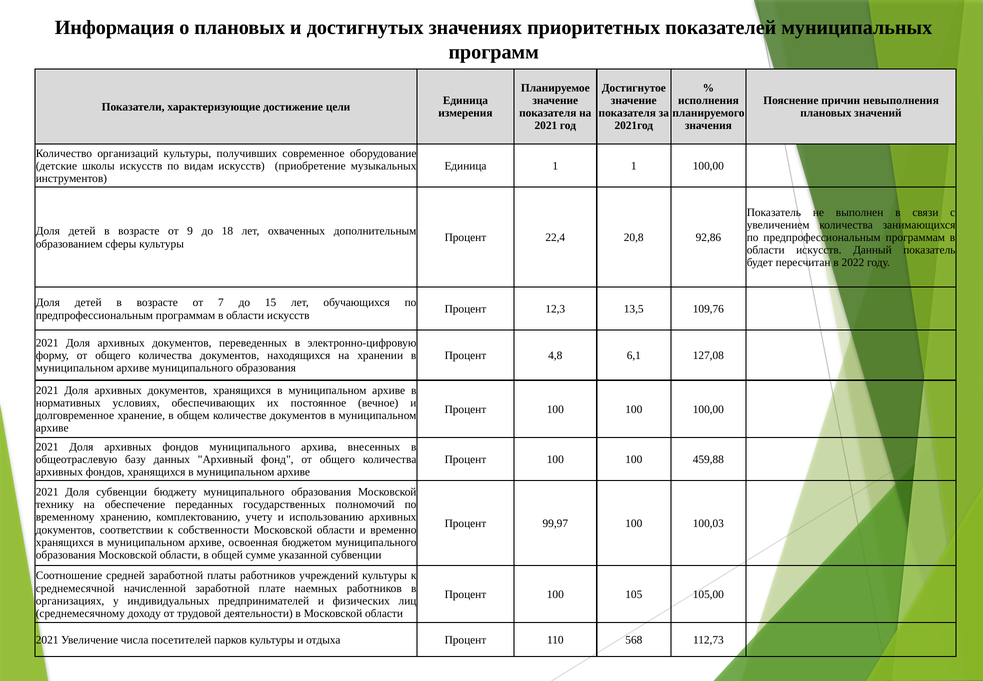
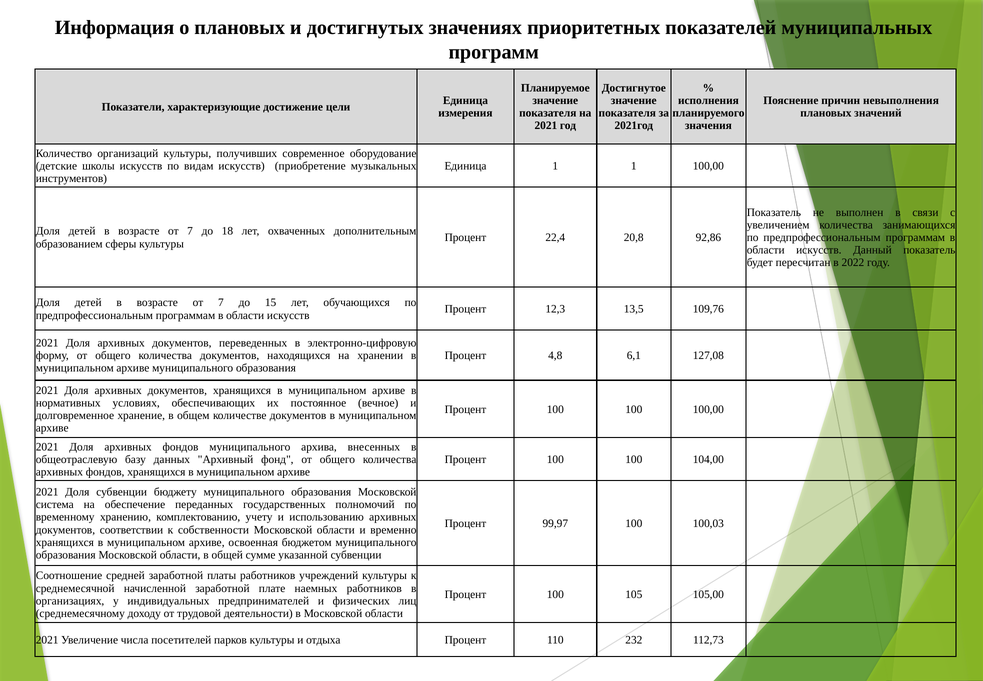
9 at (190, 231): 9 -> 7
459,88: 459,88 -> 104,00
технику: технику -> система
568: 568 -> 232
